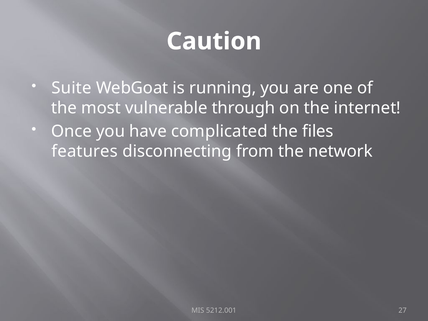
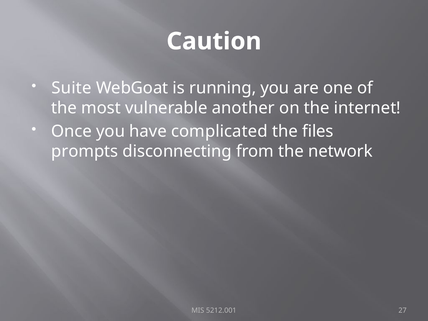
through: through -> another
features: features -> prompts
